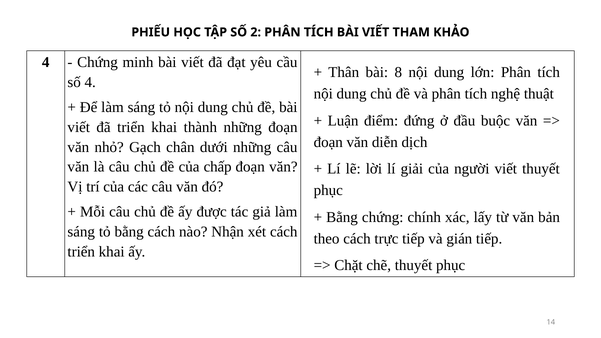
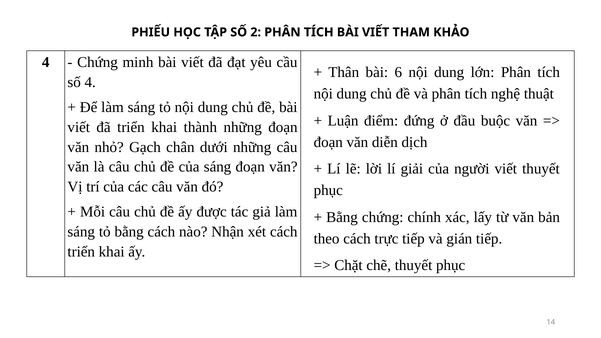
8: 8 -> 6
của chấp: chấp -> sáng
